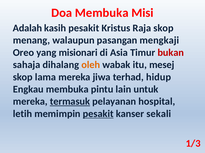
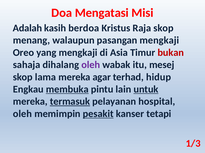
Doa Membuka: Membuka -> Mengatasi
kasih pesakit: pesakit -> berdoa
yang misionari: misionari -> mengkaji
oleh at (91, 65) colour: orange -> purple
jiwa: jiwa -> agar
membuka at (67, 90) underline: none -> present
untuk underline: none -> present
letih at (22, 114): letih -> oleh
sekali: sekali -> tetapi
